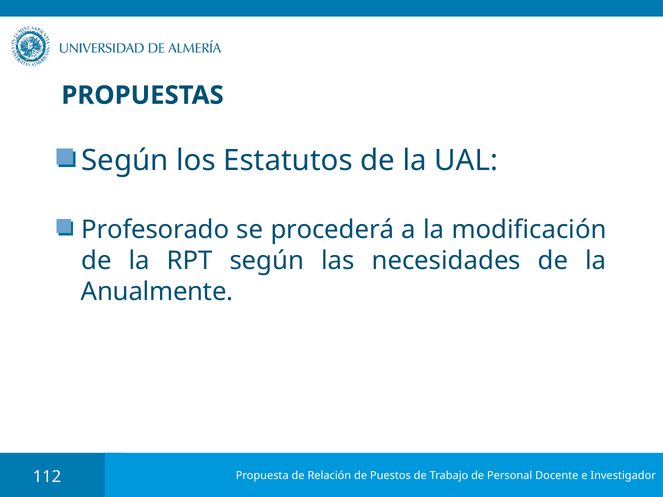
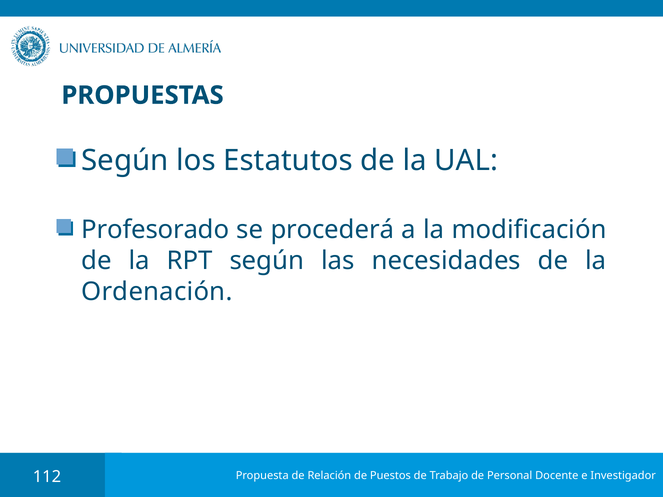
Anualmente: Anualmente -> Ordenación
